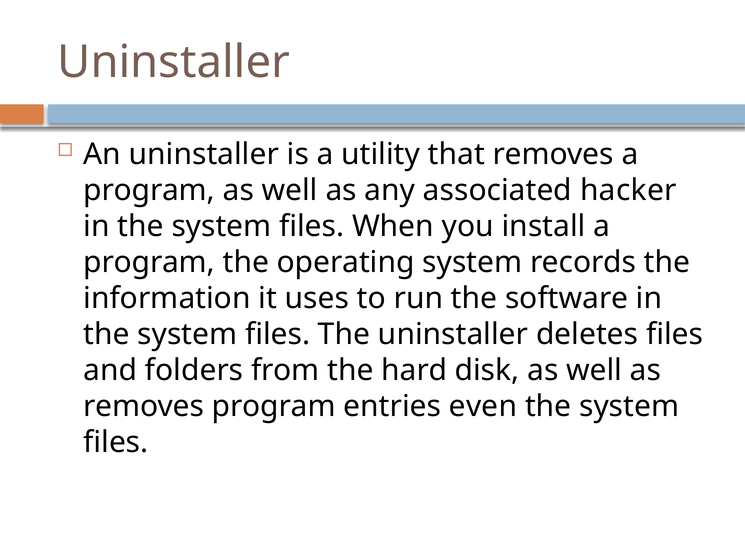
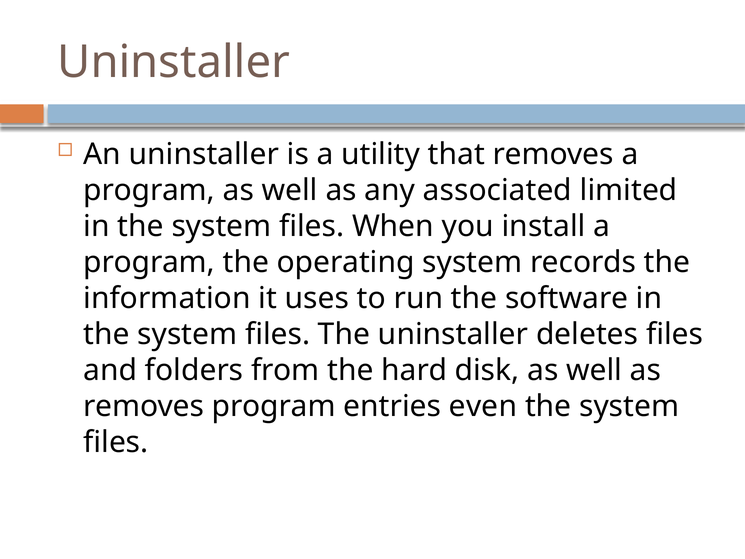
hacker: hacker -> limited
